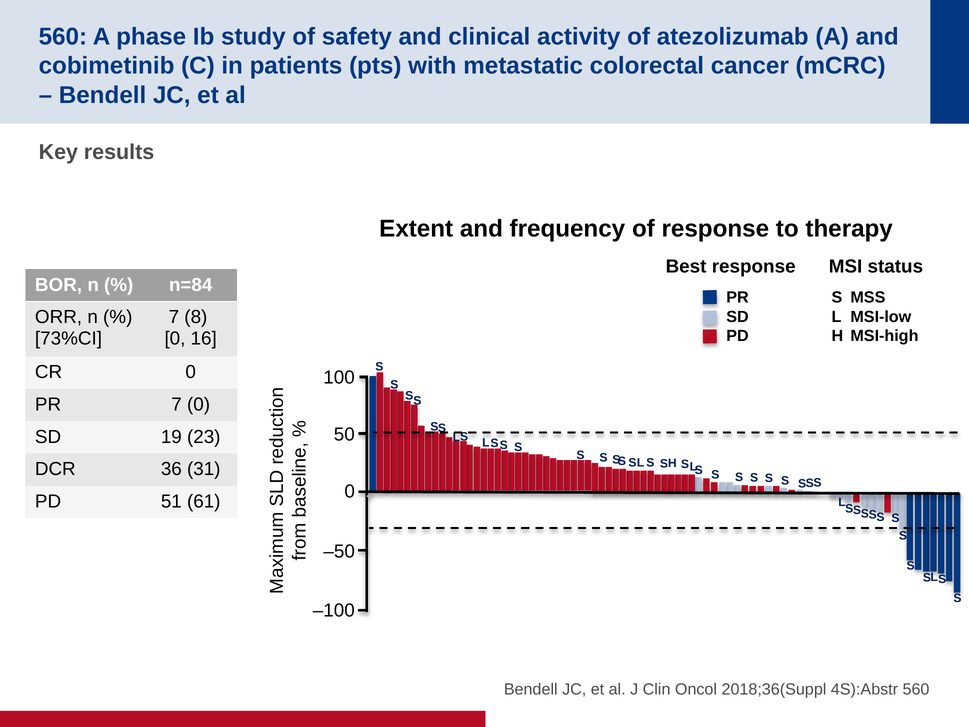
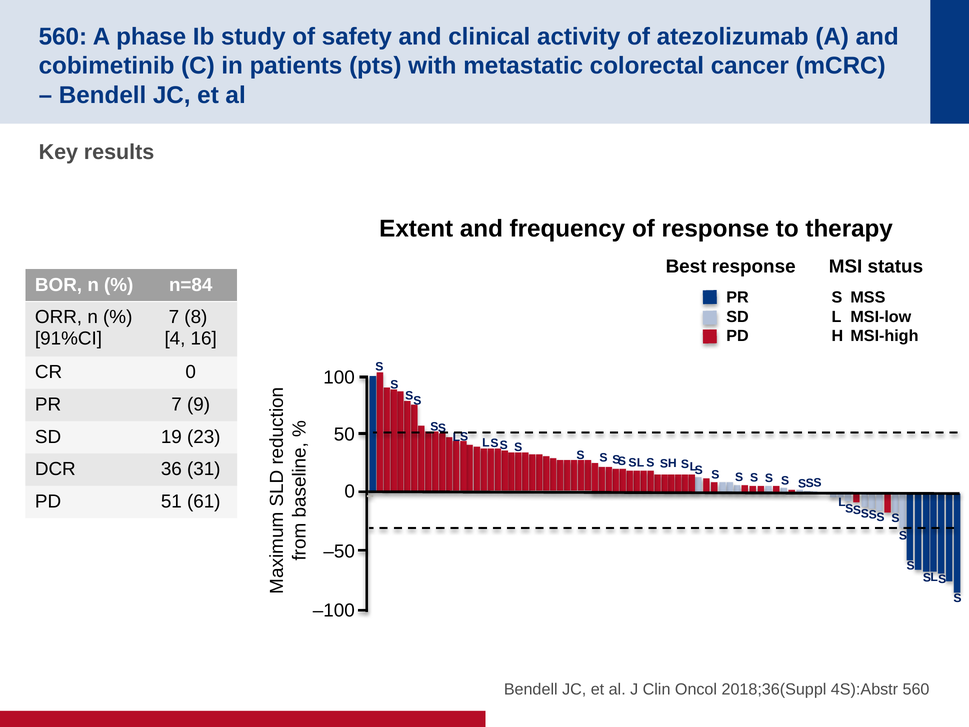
73%CI: 73%CI -> 91%CI
0 at (175, 338): 0 -> 4
7 0: 0 -> 9
